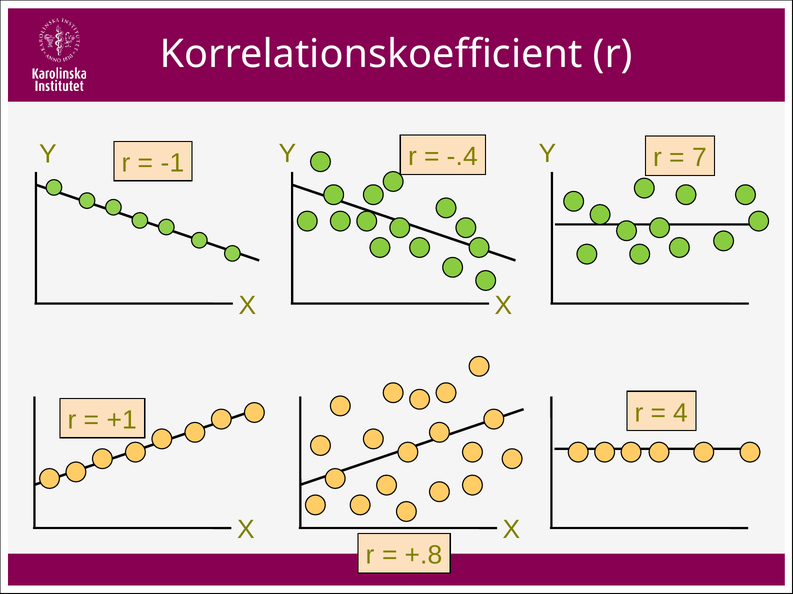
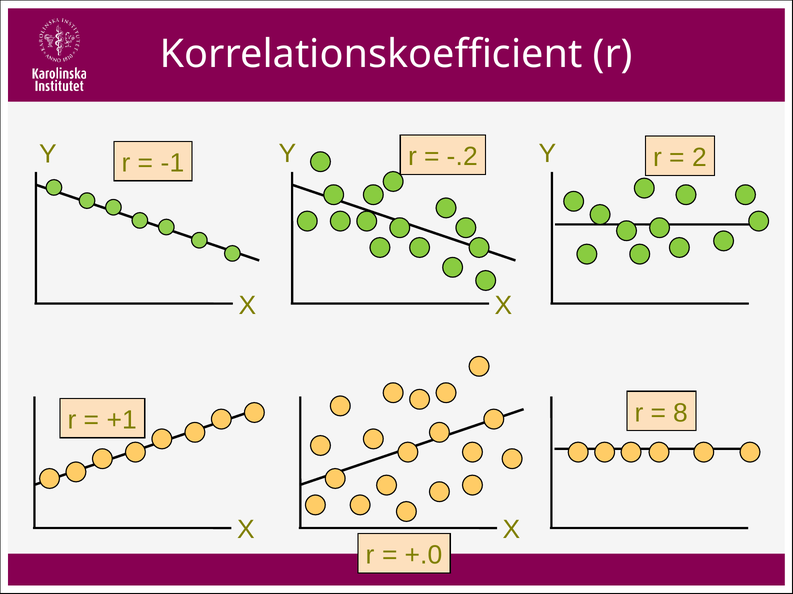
-.4: -.4 -> -.2
7: 7 -> 2
4: 4 -> 8
+.8: +.8 -> +.0
